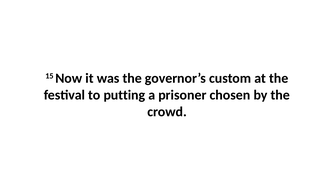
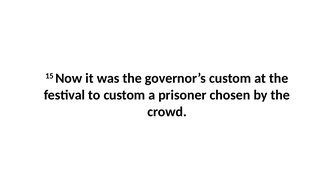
to putting: putting -> custom
